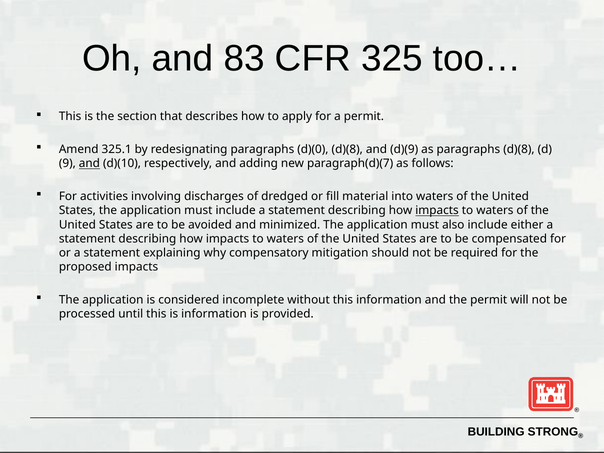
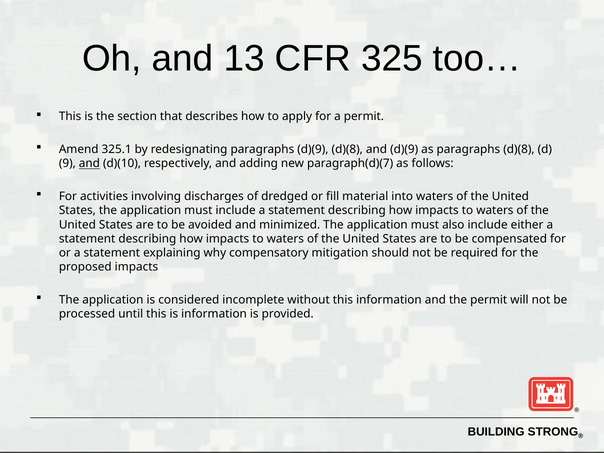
83: 83 -> 13
paragraphs d)(0: d)(0 -> d)(9
impacts at (437, 211) underline: present -> none
